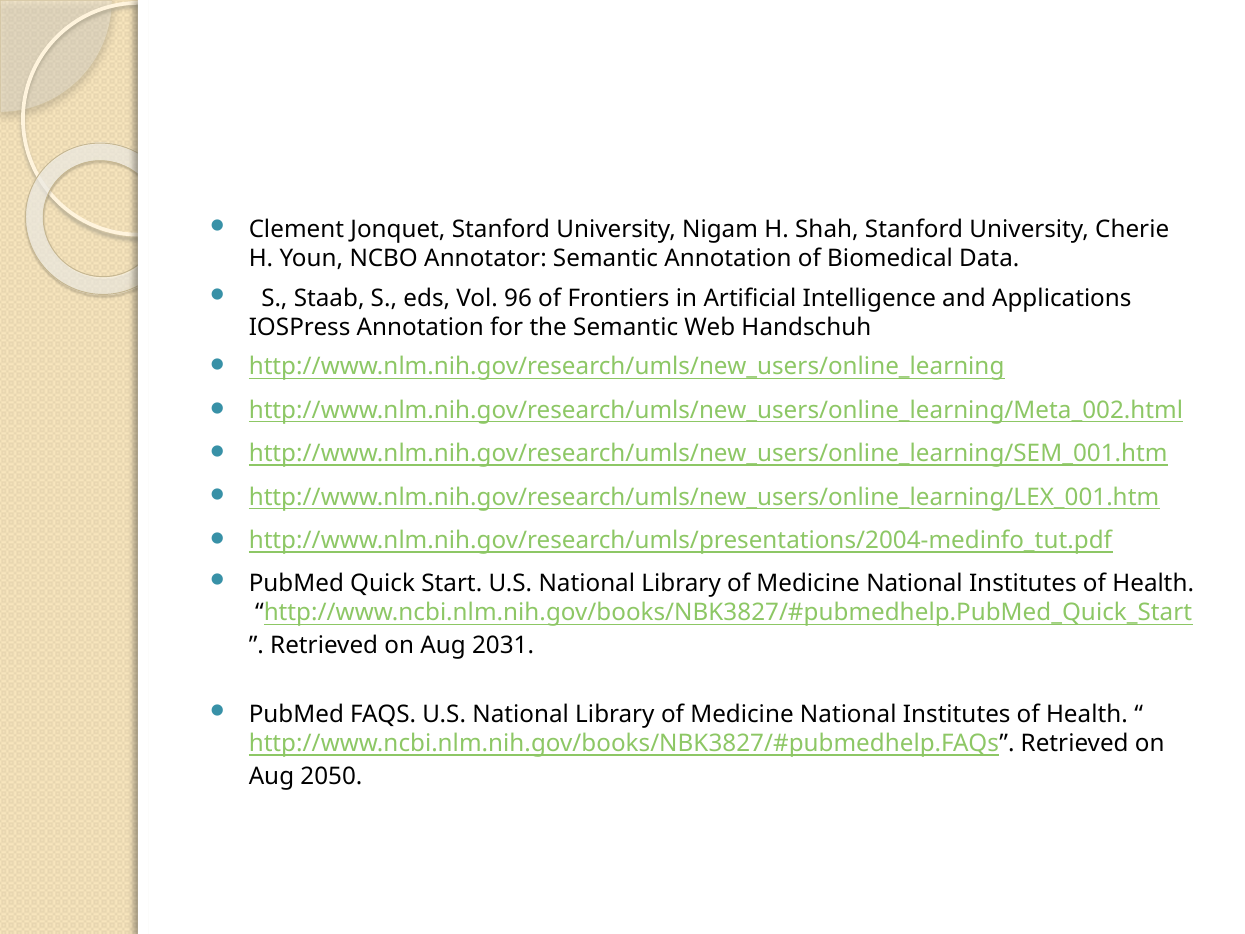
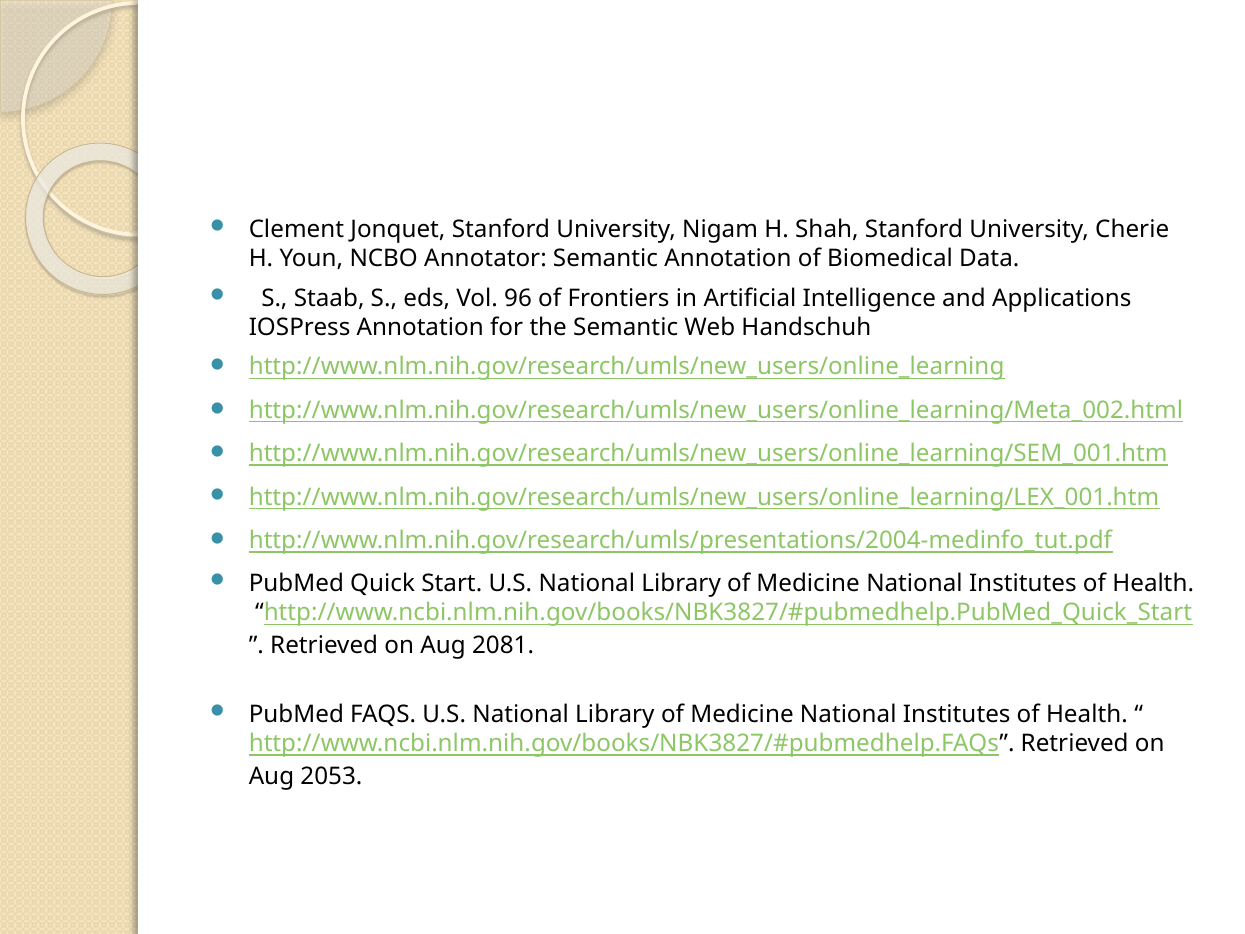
2031: 2031 -> 2081
2050: 2050 -> 2053
